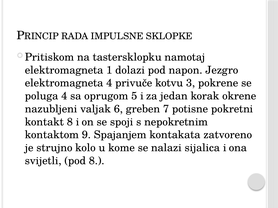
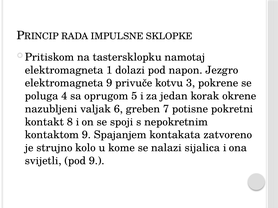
elektromagneta 4: 4 -> 9
pod 8: 8 -> 9
